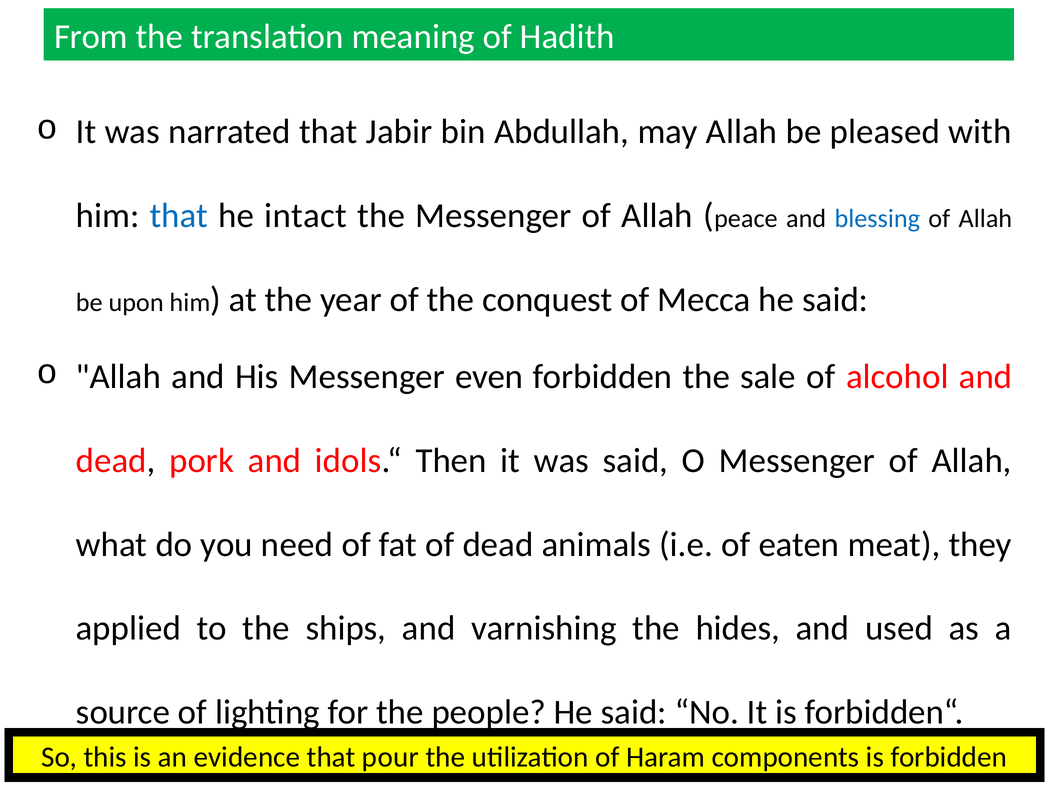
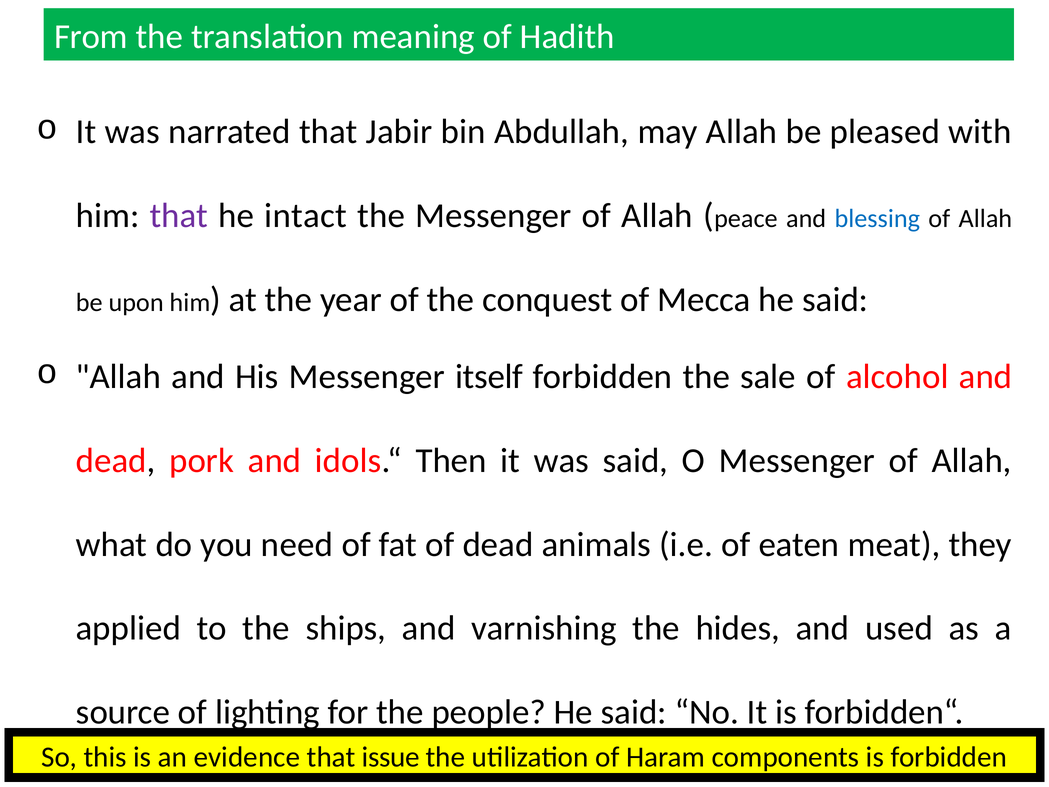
that at (179, 216) colour: blue -> purple
even: even -> itself
pour: pour -> issue
